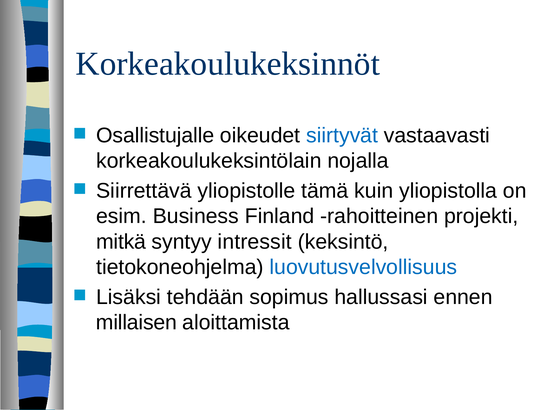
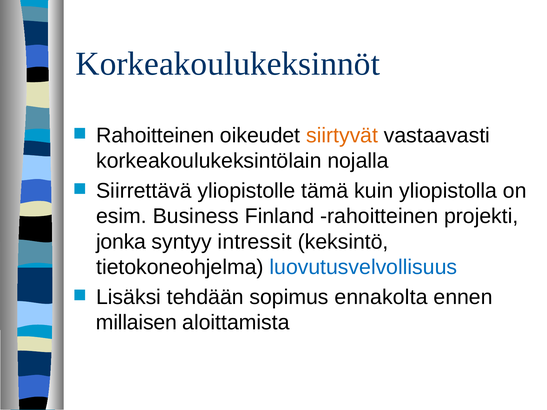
Osallistujalle at (155, 136): Osallistujalle -> Rahoitteinen
siirtyvät colour: blue -> orange
mitkä: mitkä -> jonka
hallussasi: hallussasi -> ennakolta
